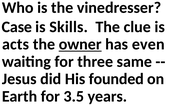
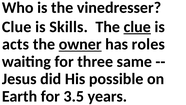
Case at (17, 27): Case -> Clue
clue at (137, 27) underline: none -> present
even: even -> roles
founded: founded -> possible
